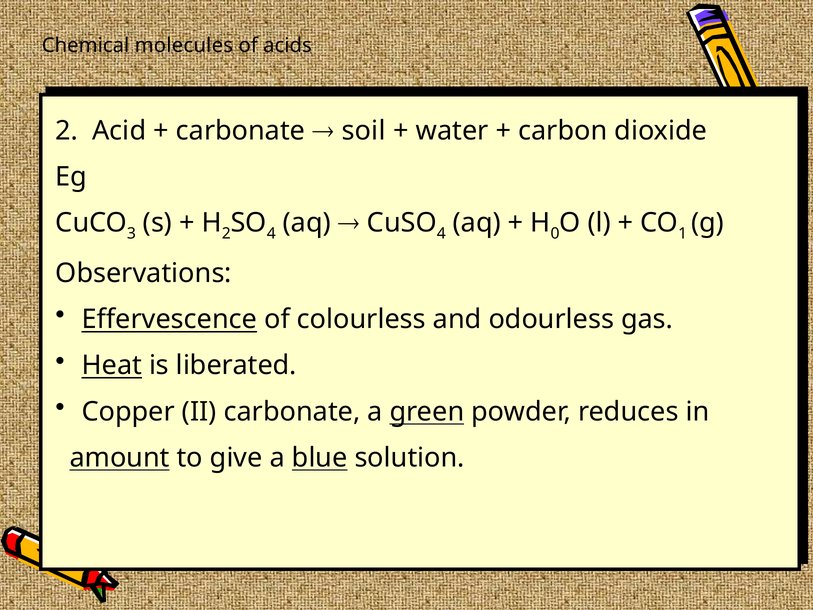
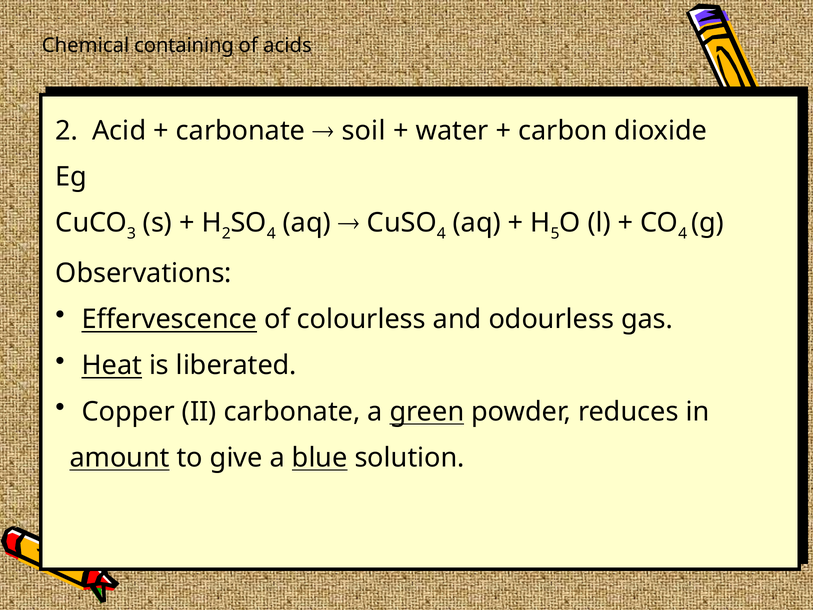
molecules: molecules -> containing
0: 0 -> 5
1 at (683, 233): 1 -> 4
